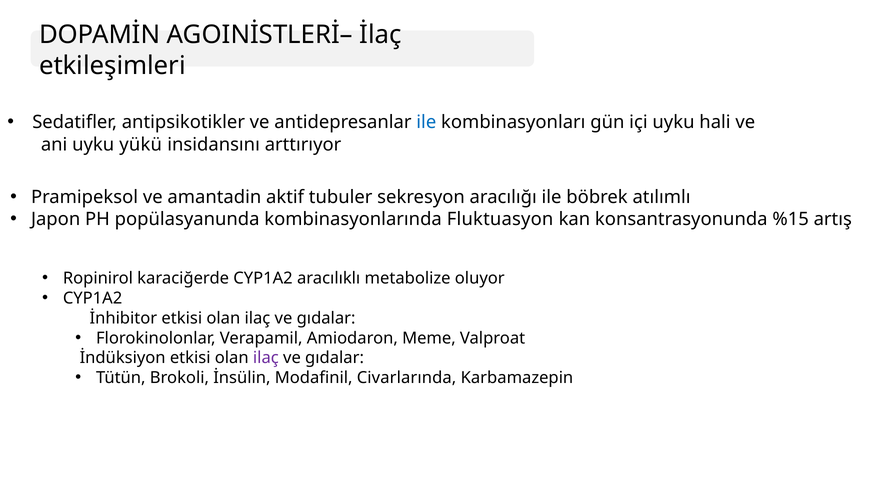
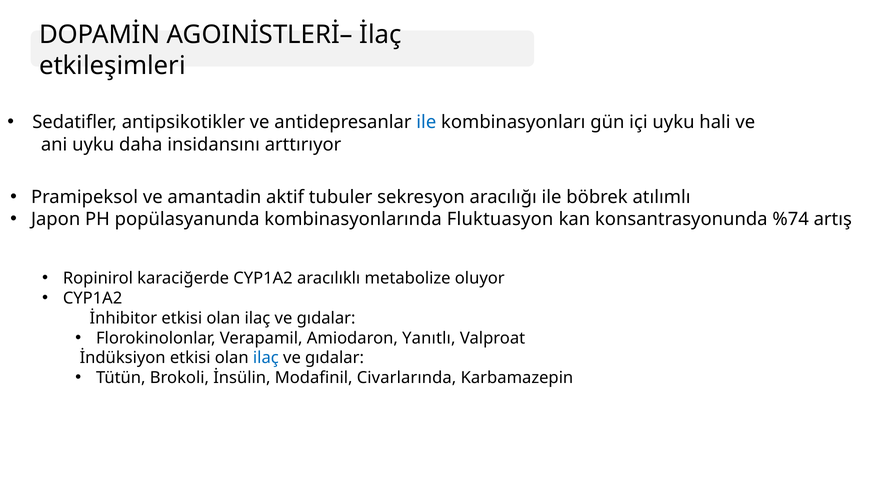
yükü: yükü -> daha
%15: %15 -> %74
Meme: Meme -> Yanıtlı
ilaç at (266, 358) colour: purple -> blue
